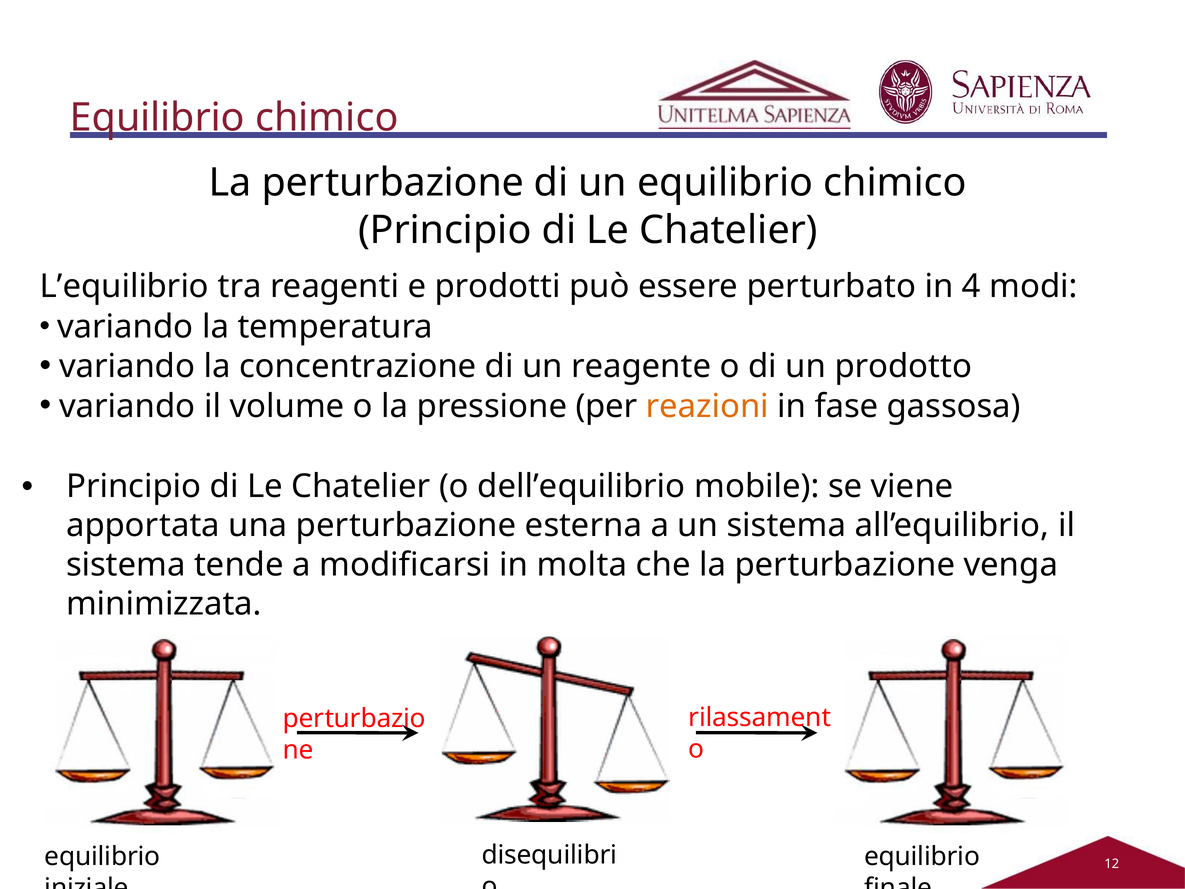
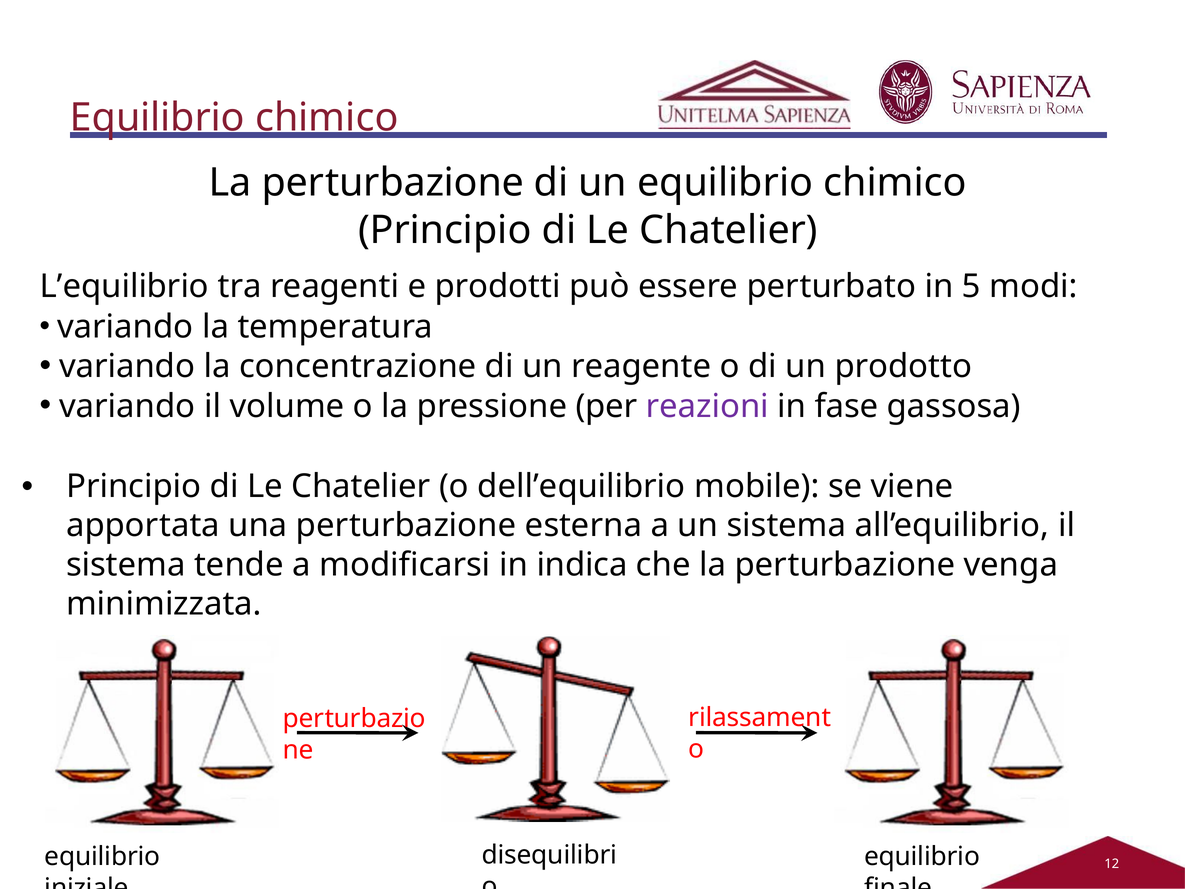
4: 4 -> 5
reazioni colour: orange -> purple
molta: molta -> indica
